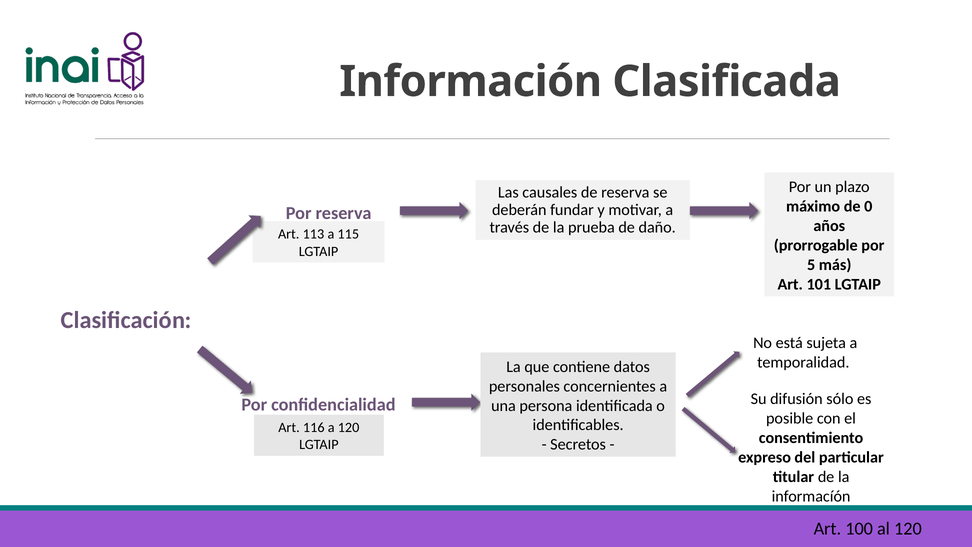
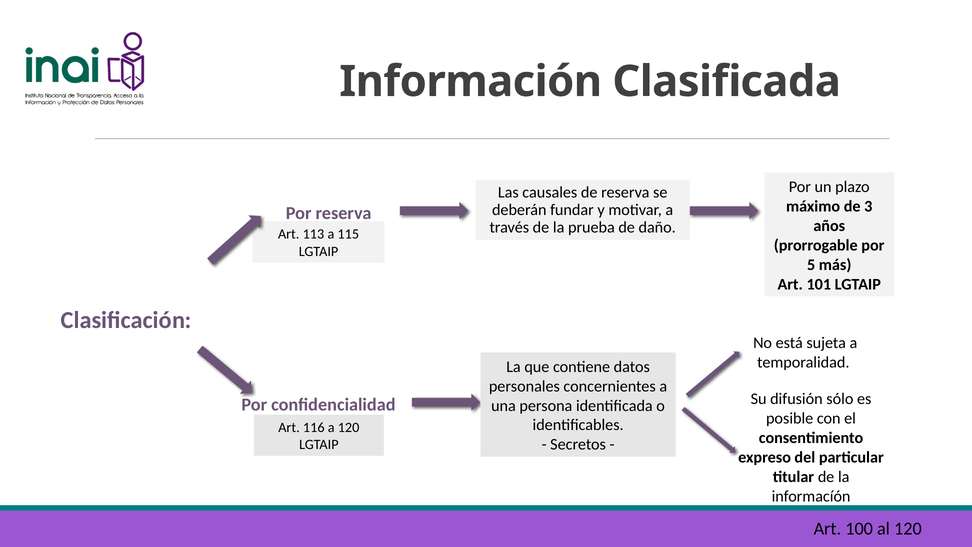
0: 0 -> 3
